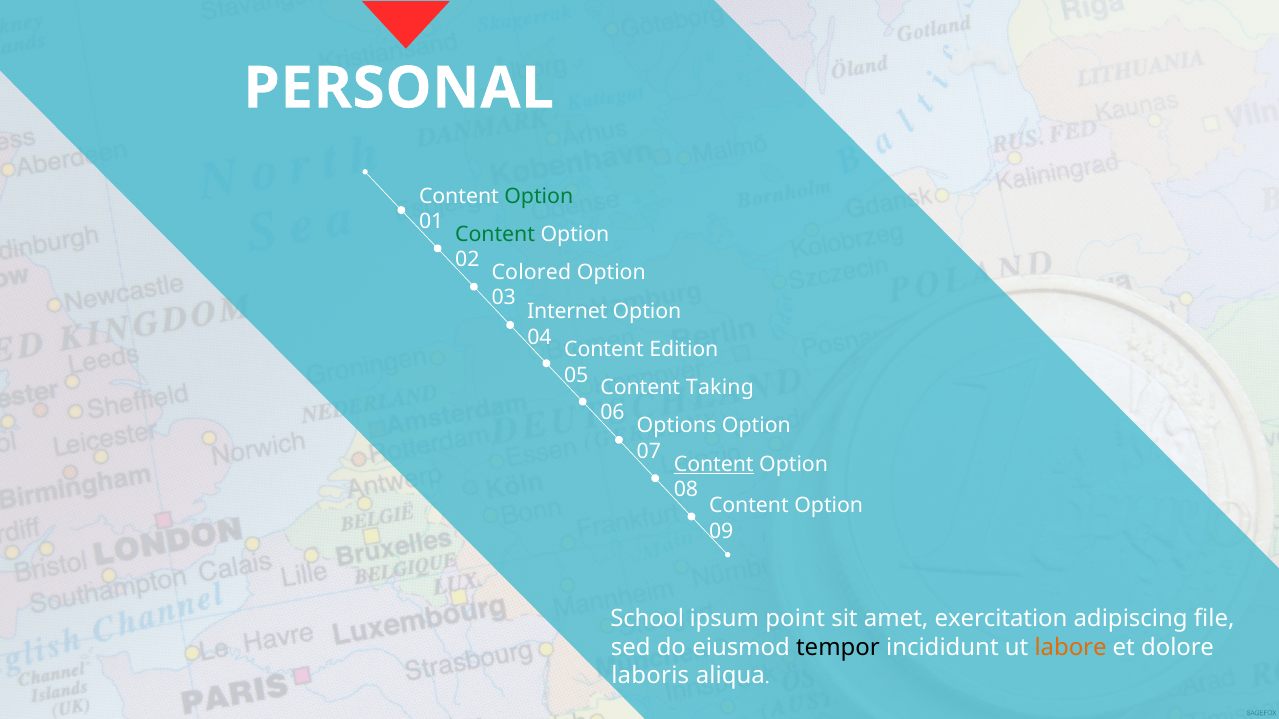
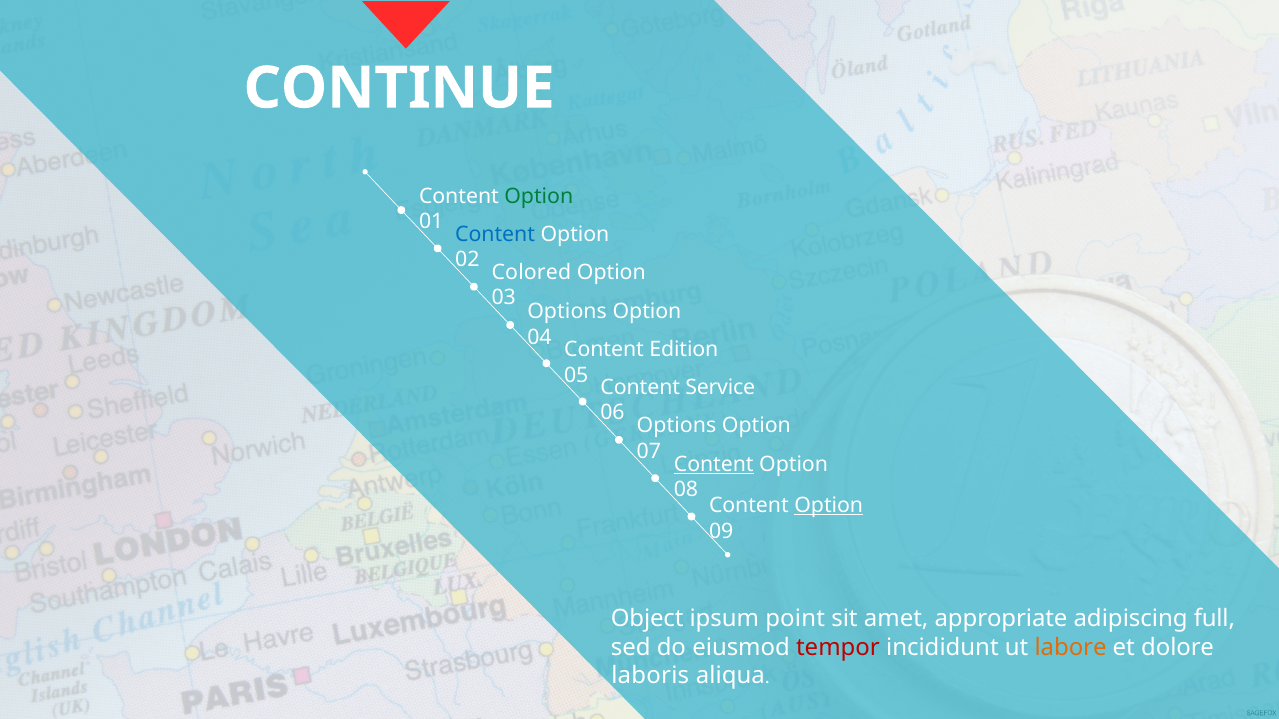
PERSONAL: PERSONAL -> CONTINUE
Content at (495, 234) colour: green -> blue
Internet at (567, 312): Internet -> Options
Taking: Taking -> Service
Option at (829, 506) underline: none -> present
School: School -> Object
exercitation: exercitation -> appropriate
file: file -> full
tempor colour: black -> red
